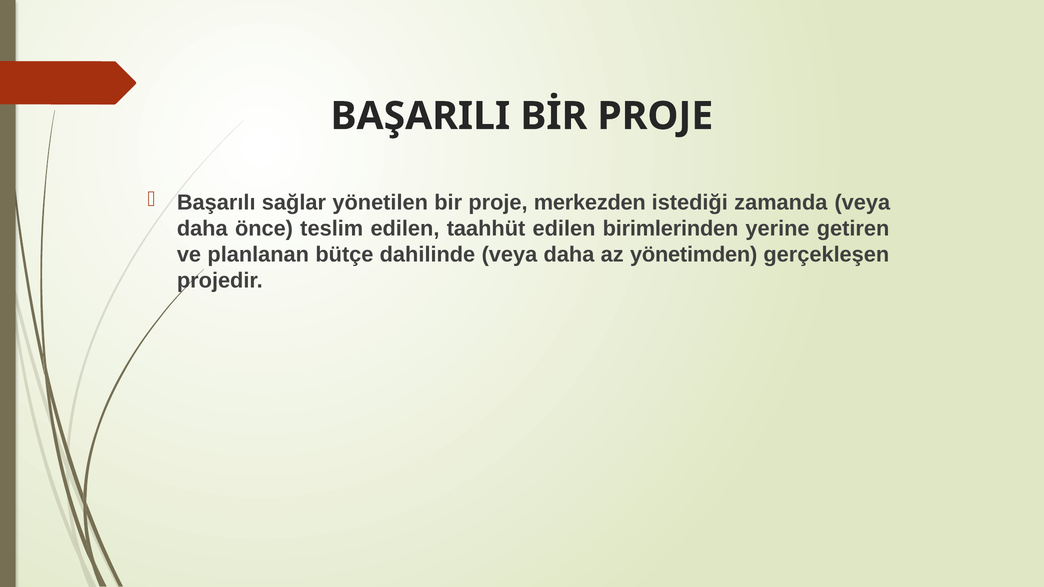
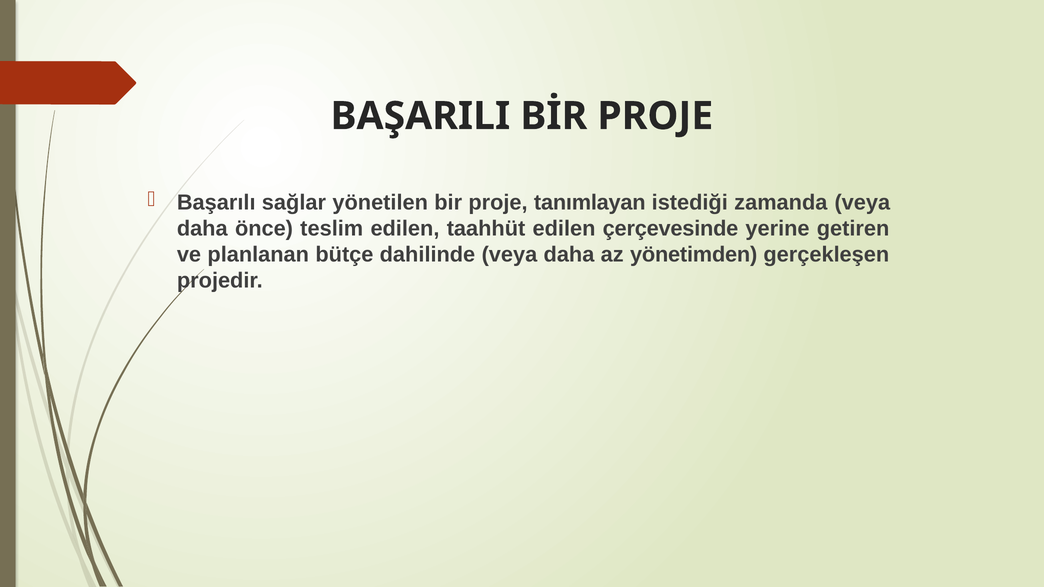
merkezden: merkezden -> tanımlayan
birimlerinden: birimlerinden -> çerçevesinde
